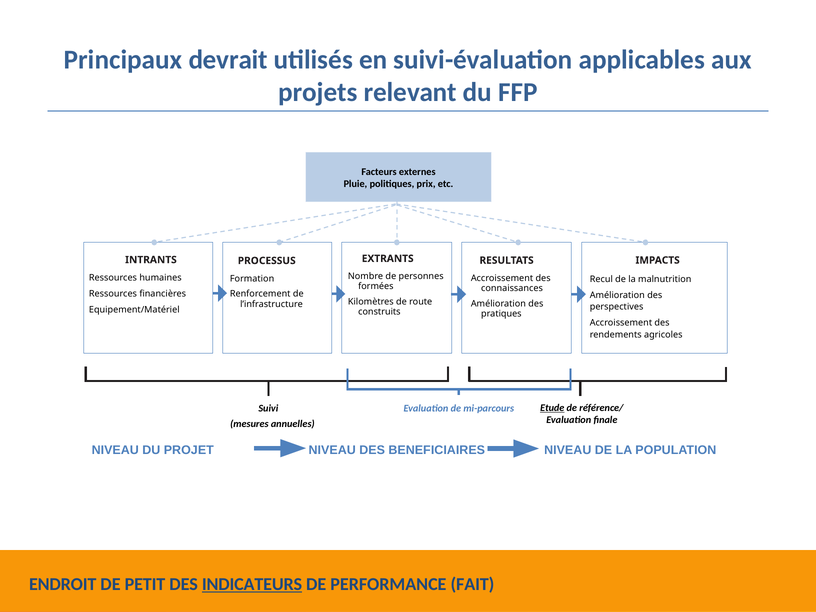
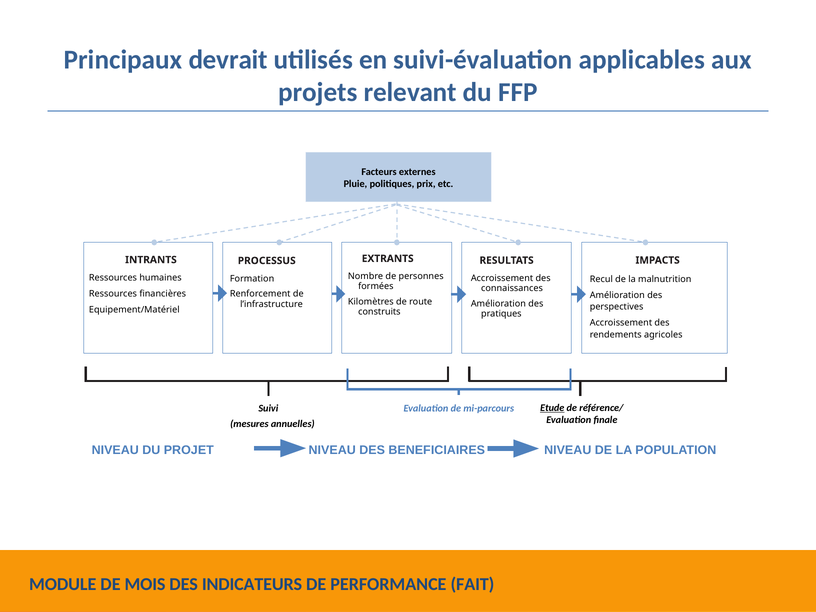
ENDROIT: ENDROIT -> MODULE
PETIT: PETIT -> MOIS
INDICATEURS underline: present -> none
